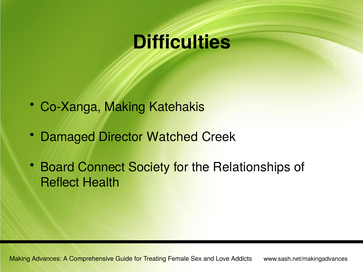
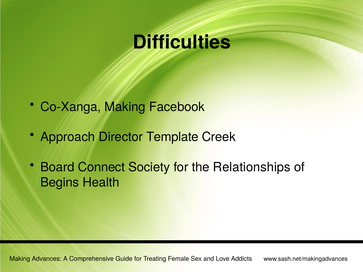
Katehakis: Katehakis -> Facebook
Damaged: Damaged -> Approach
Watched: Watched -> Template
Reflect: Reflect -> Begins
